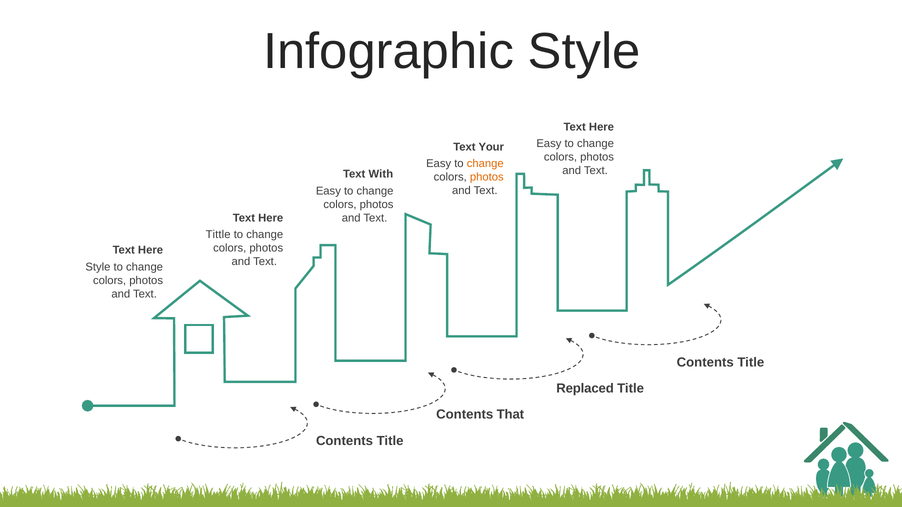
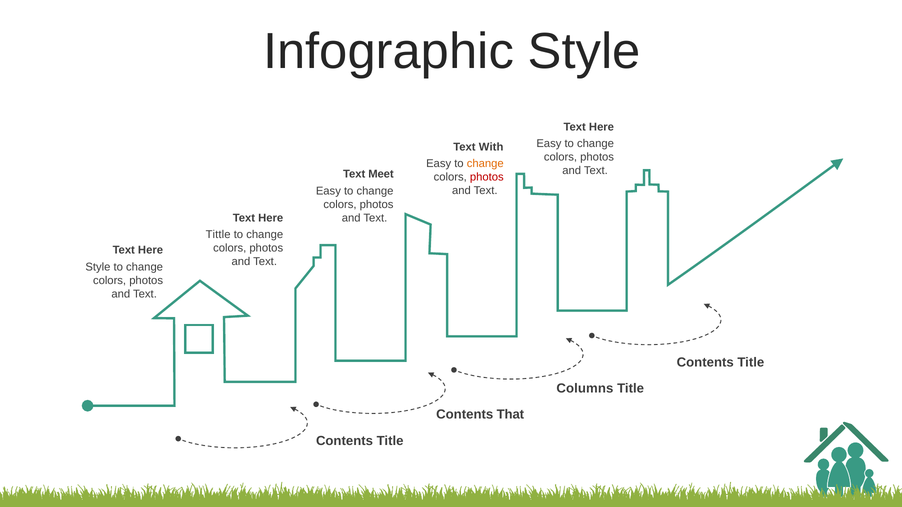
Your: Your -> With
With: With -> Meet
photos at (487, 177) colour: orange -> red
Replaced: Replaced -> Columns
